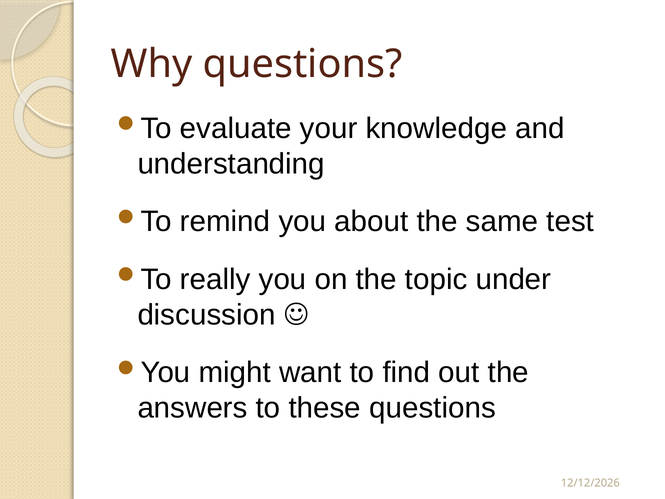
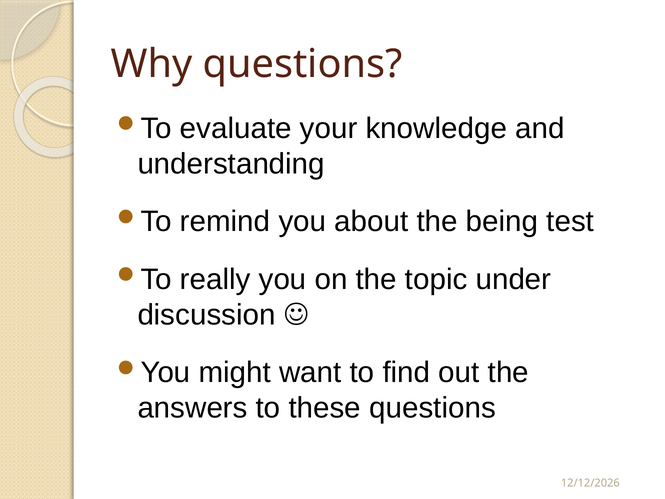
same: same -> being
